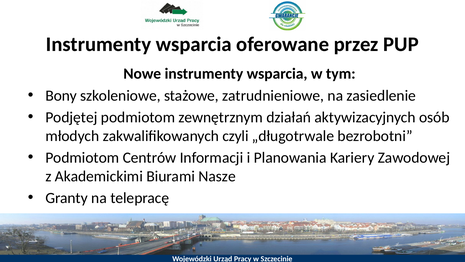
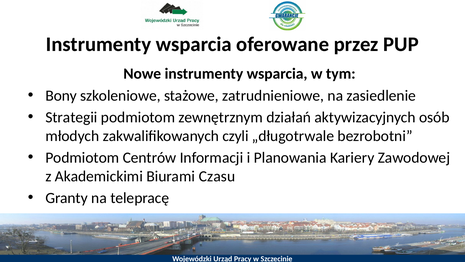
Podjętej: Podjętej -> Strategii
Nasze: Nasze -> Czasu
